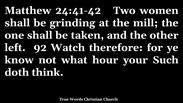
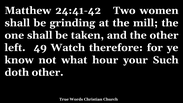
92: 92 -> 49
doth think: think -> other
